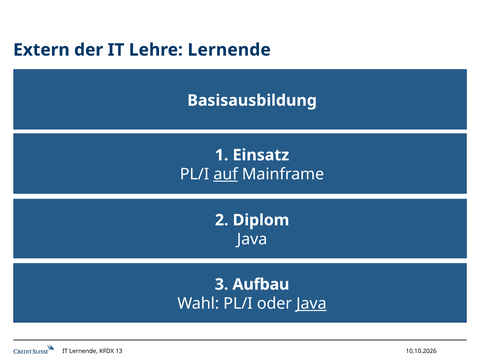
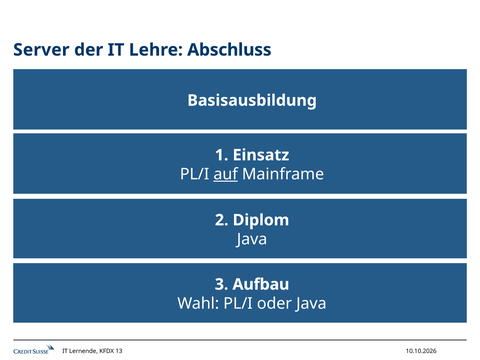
Extern: Extern -> Server
Lehre Lernende: Lernende -> Abschluss
Java at (311, 304) underline: present -> none
